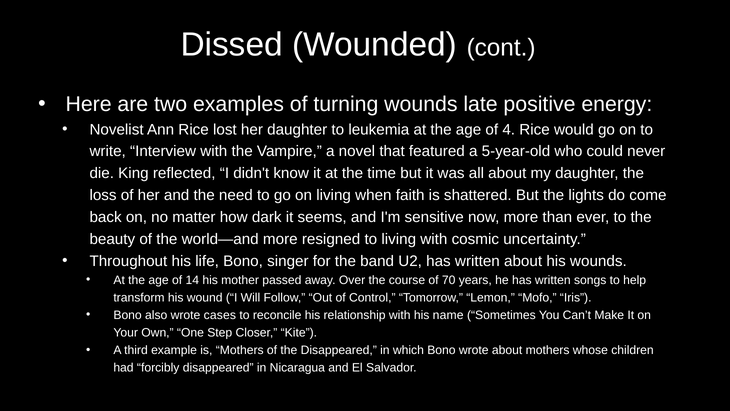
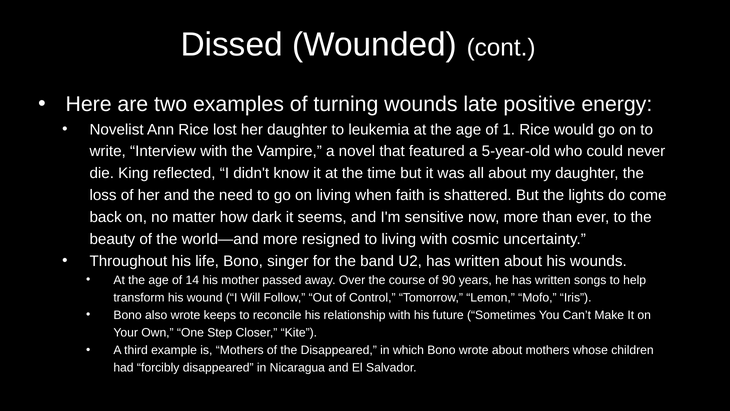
4: 4 -> 1
70: 70 -> 90
cases: cases -> keeps
name: name -> future
